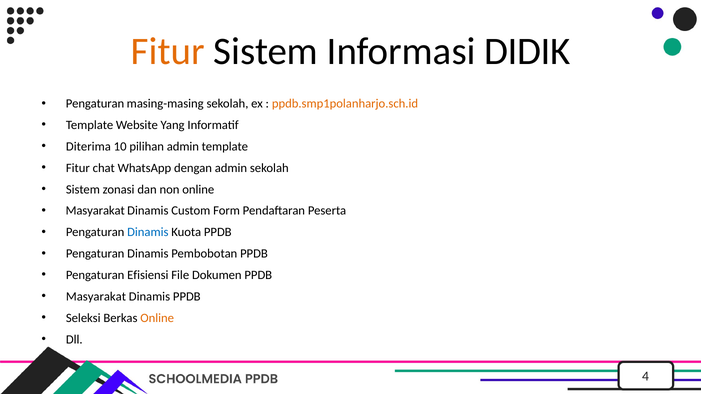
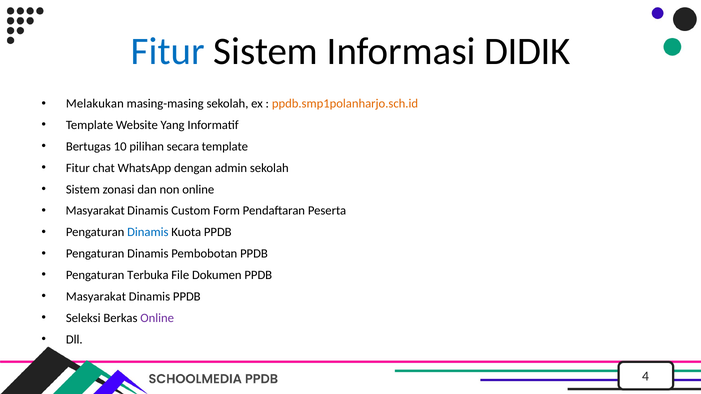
Fitur at (168, 51) colour: orange -> blue
Pengaturan at (95, 104): Pengaturan -> Melakukan
Diterima: Diterima -> Bertugas
pilihan admin: admin -> secara
Efisiensi: Efisiensi -> Terbuka
Online at (157, 318) colour: orange -> purple
